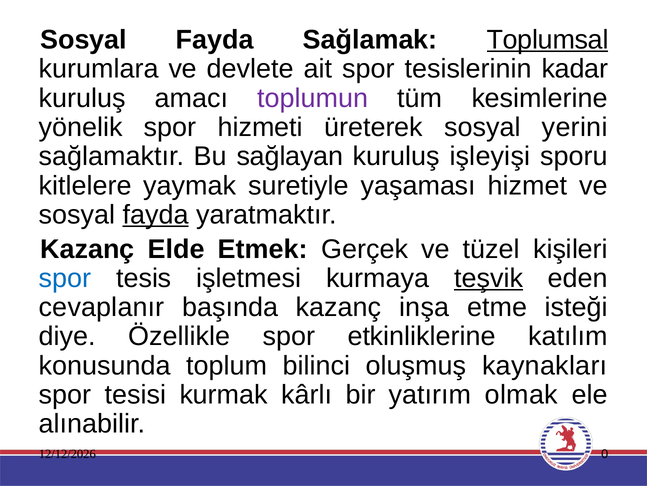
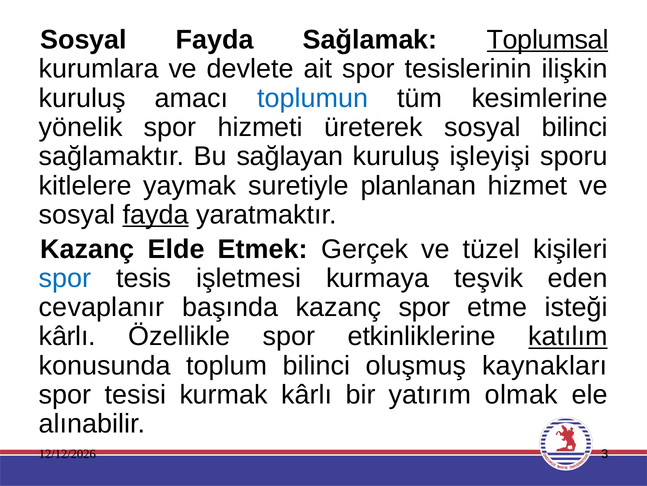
kadar: kadar -> ilişkin
toplumun colour: purple -> blue
sosyal yerini: yerini -> bilinci
yaşaması: yaşaması -> planlanan
teşvik underline: present -> none
kazanç inşa: inşa -> spor
diye at (67, 336): diye -> kârlı
katılım underline: none -> present
0: 0 -> 3
